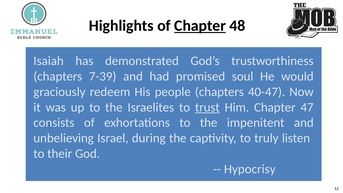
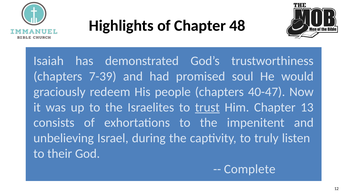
Chapter at (200, 26) underline: present -> none
Him Chapter 47: 47 -> 13
Hypocrisy at (250, 169): Hypocrisy -> Complete
